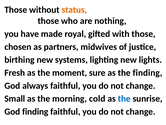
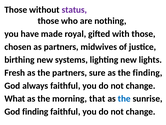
status colour: orange -> purple
the moment: moment -> partners
Small: Small -> What
cold: cold -> that
